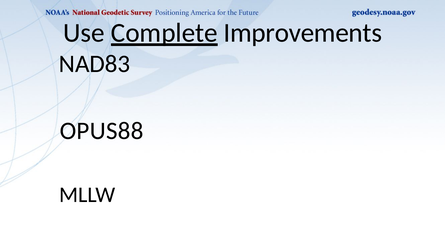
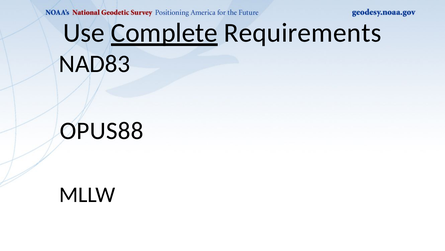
Improvements: Improvements -> Requirements
